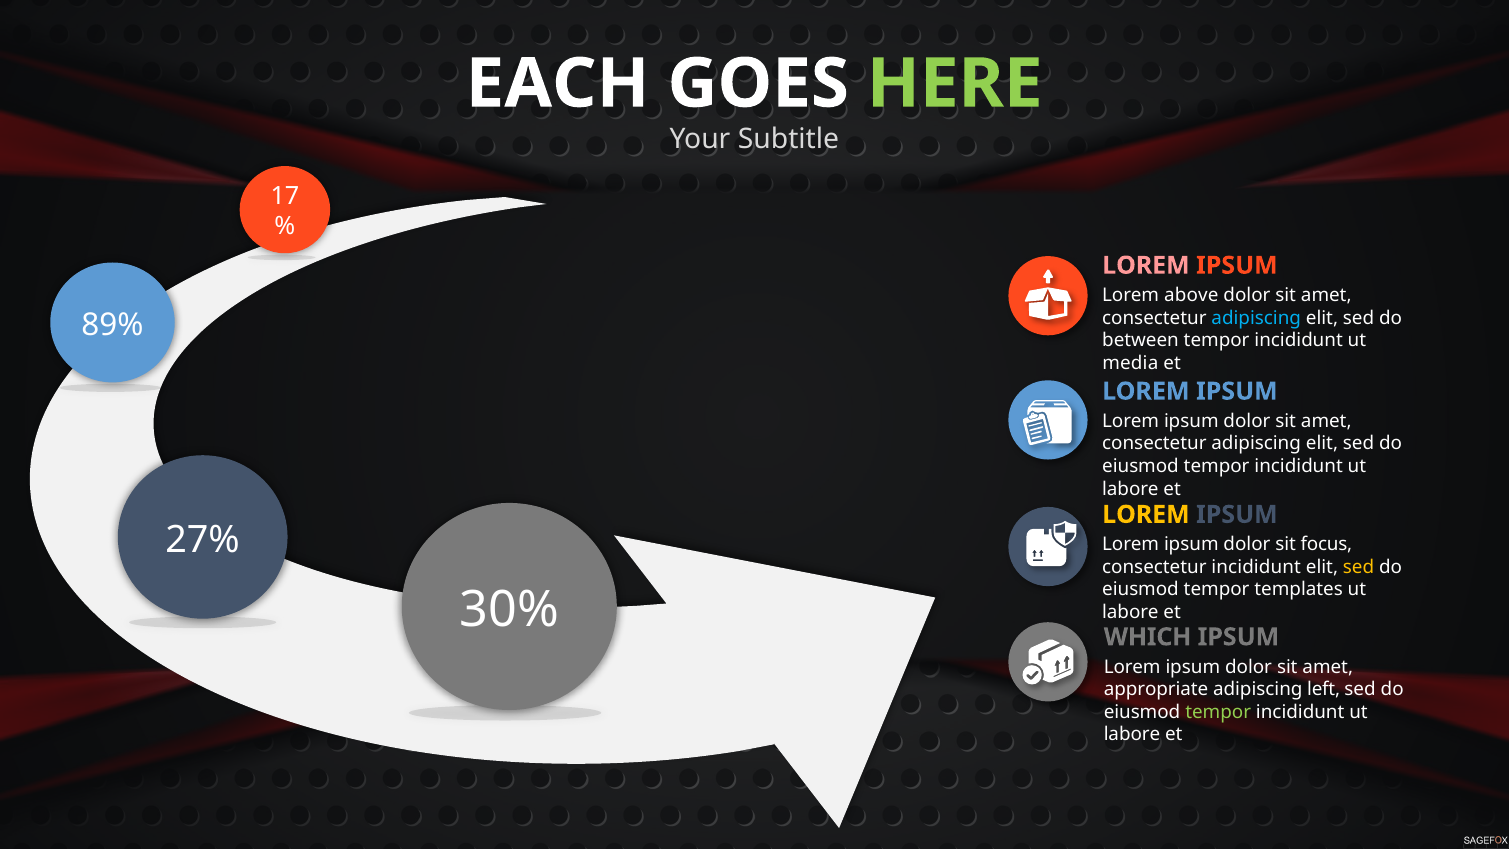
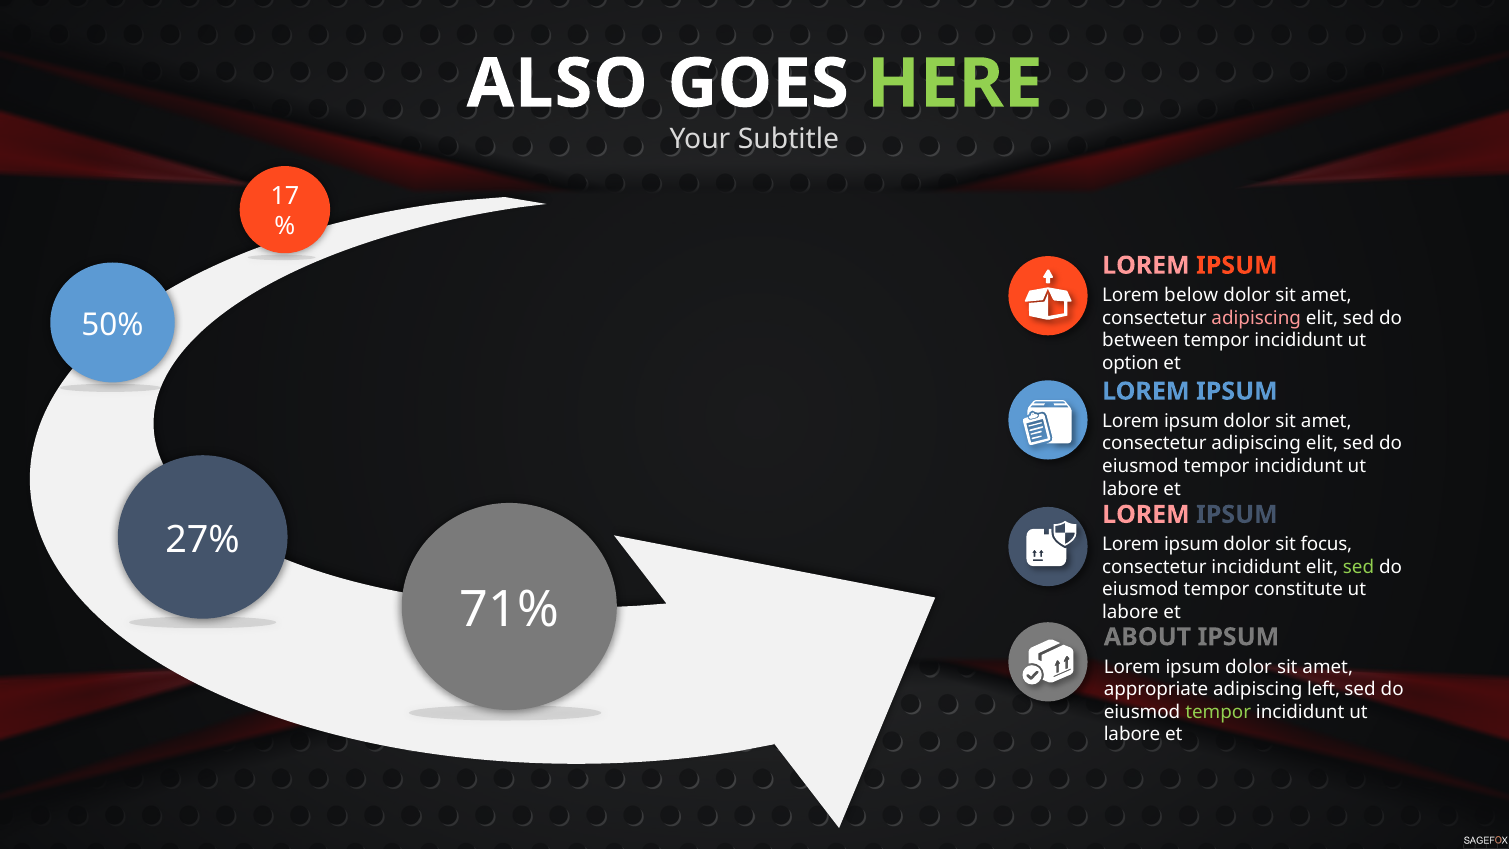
EACH: EACH -> ALSO
above: above -> below
adipiscing at (1256, 318) colour: light blue -> pink
89%: 89% -> 50%
media: media -> option
LOREM at (1146, 514) colour: yellow -> pink
sed at (1359, 567) colour: yellow -> light green
templates: templates -> constitute
30%: 30% -> 71%
WHICH: WHICH -> ABOUT
